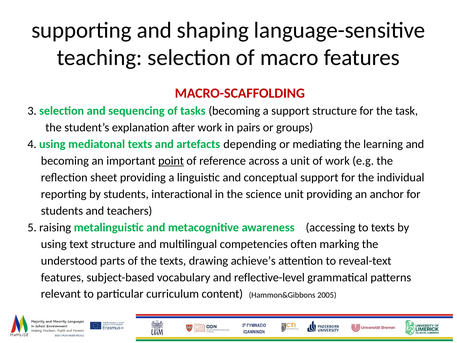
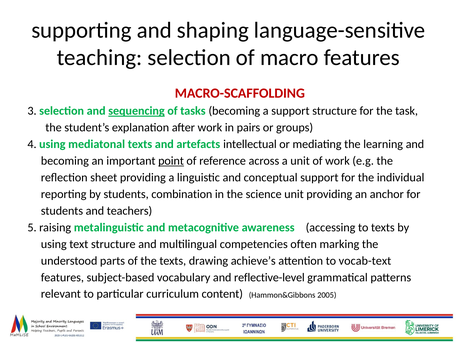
sequencing underline: none -> present
depending: depending -> intellectual
interactional: interactional -> combination
reveal-text: reveal-text -> vocab-text
